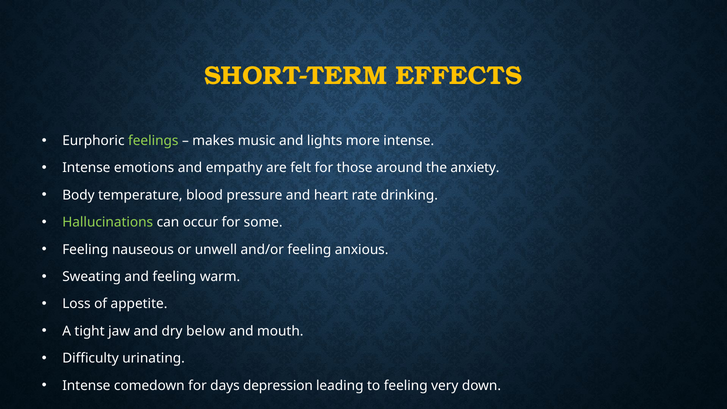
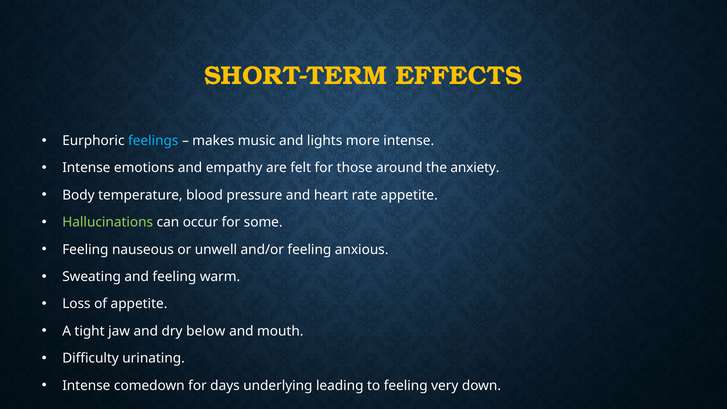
feelings colour: light green -> light blue
rate drinking: drinking -> appetite
depression: depression -> underlying
